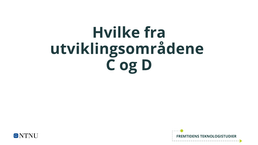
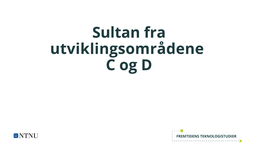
Hvilke: Hvilke -> Sultan
